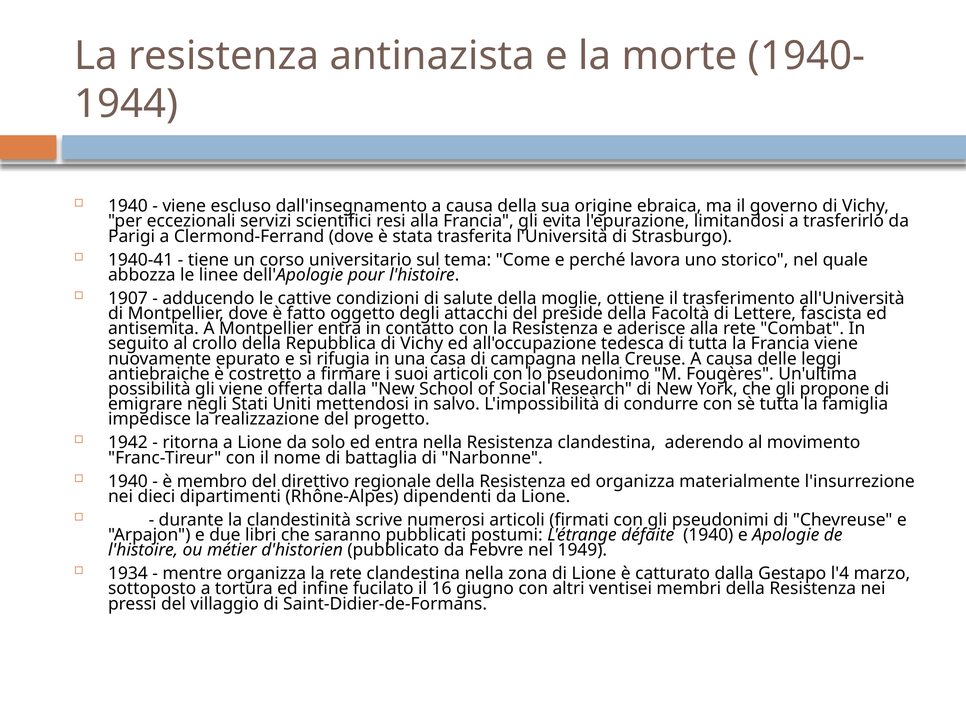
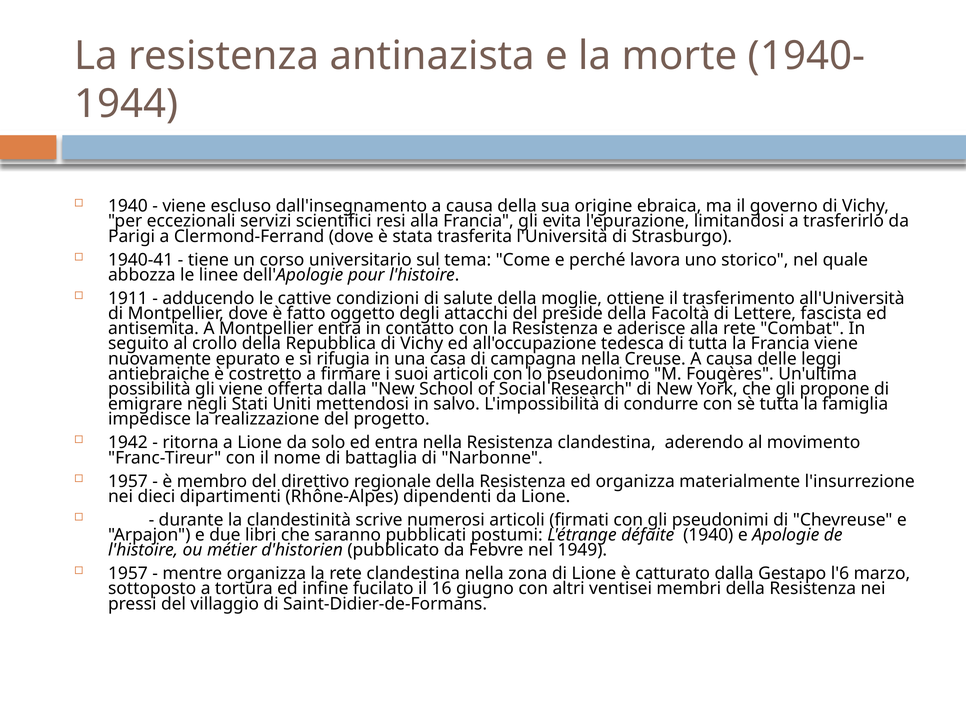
1907: 1907 -> 1911
1940 at (128, 482): 1940 -> 1957
1934 at (128, 574): 1934 -> 1957
l'4: l'4 -> l'6
